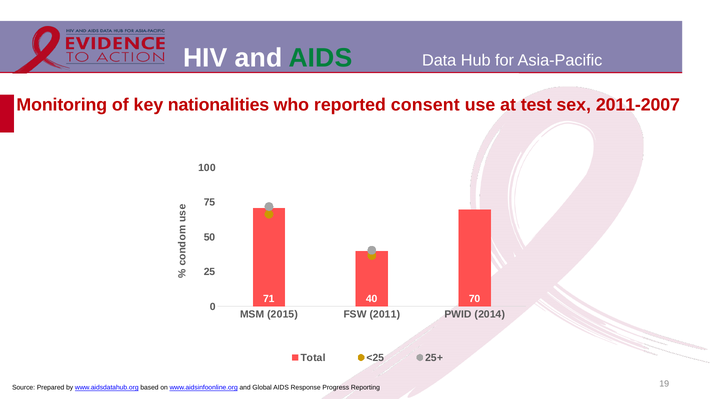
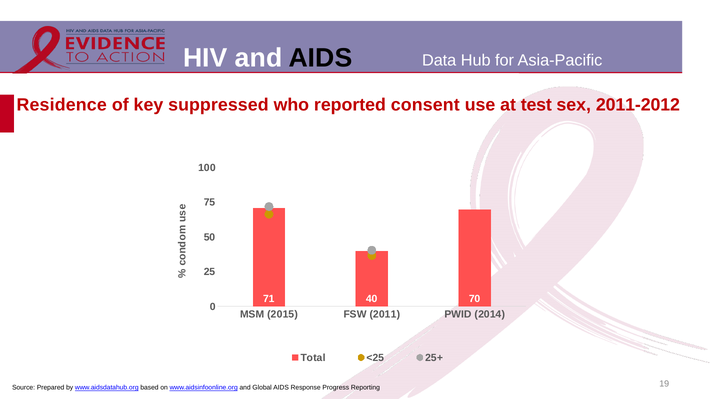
AIDS at (320, 58) colour: green -> black
Monitoring: Monitoring -> Residence
nationalities: nationalities -> suppressed
2011-2007: 2011-2007 -> 2011-2012
